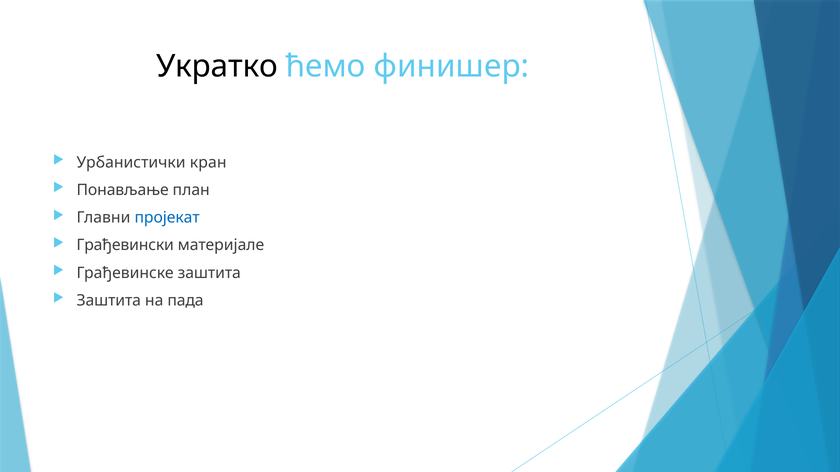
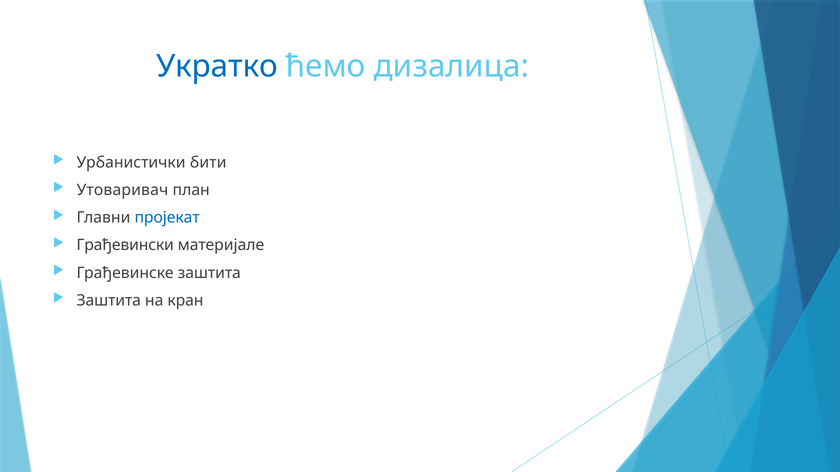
Укратко colour: black -> blue
финишер: финишер -> дизалица
кран: кран -> бити
Понављање: Понављање -> Утоваривач
пада: пада -> кран
